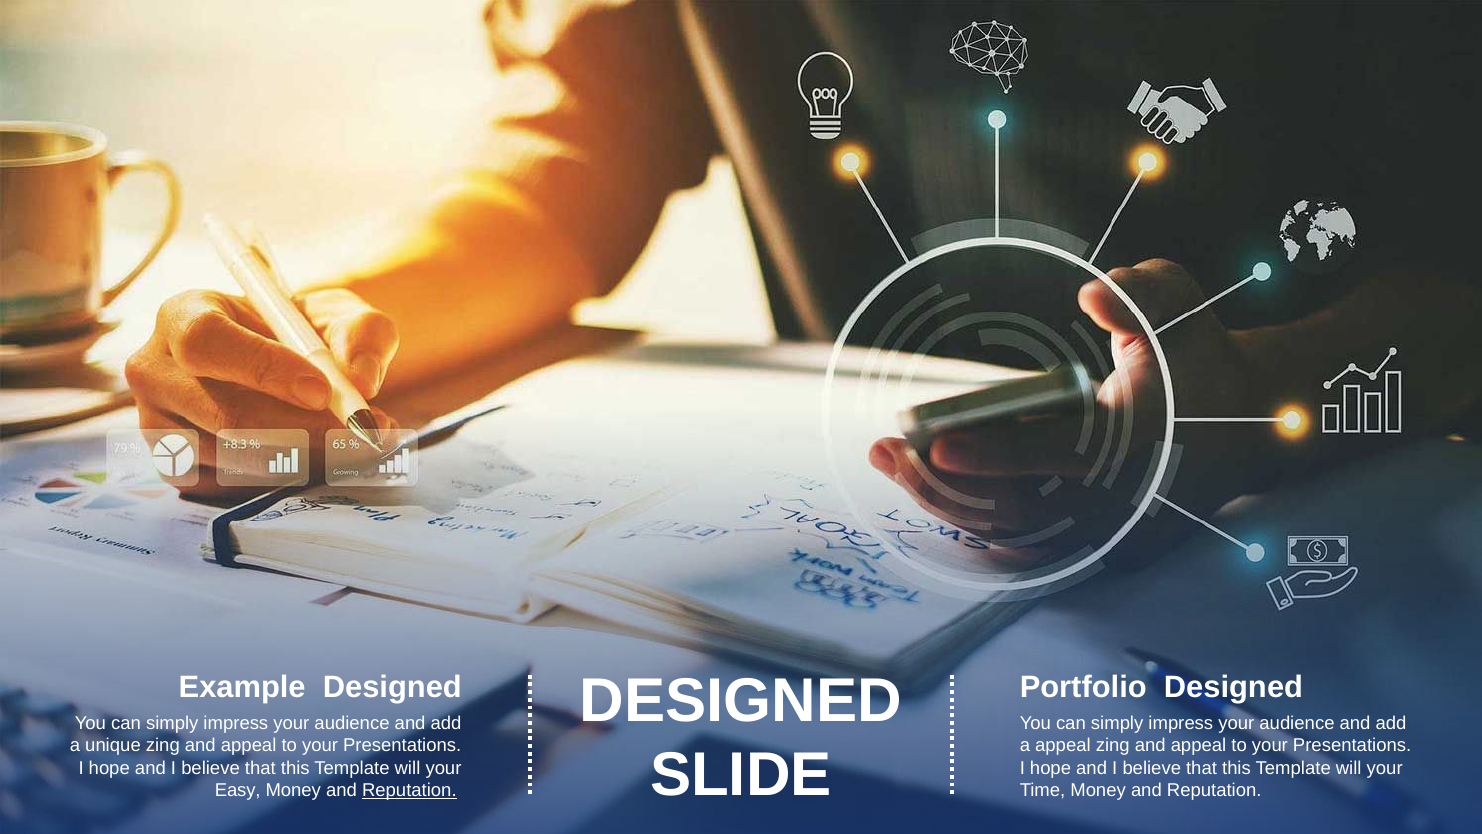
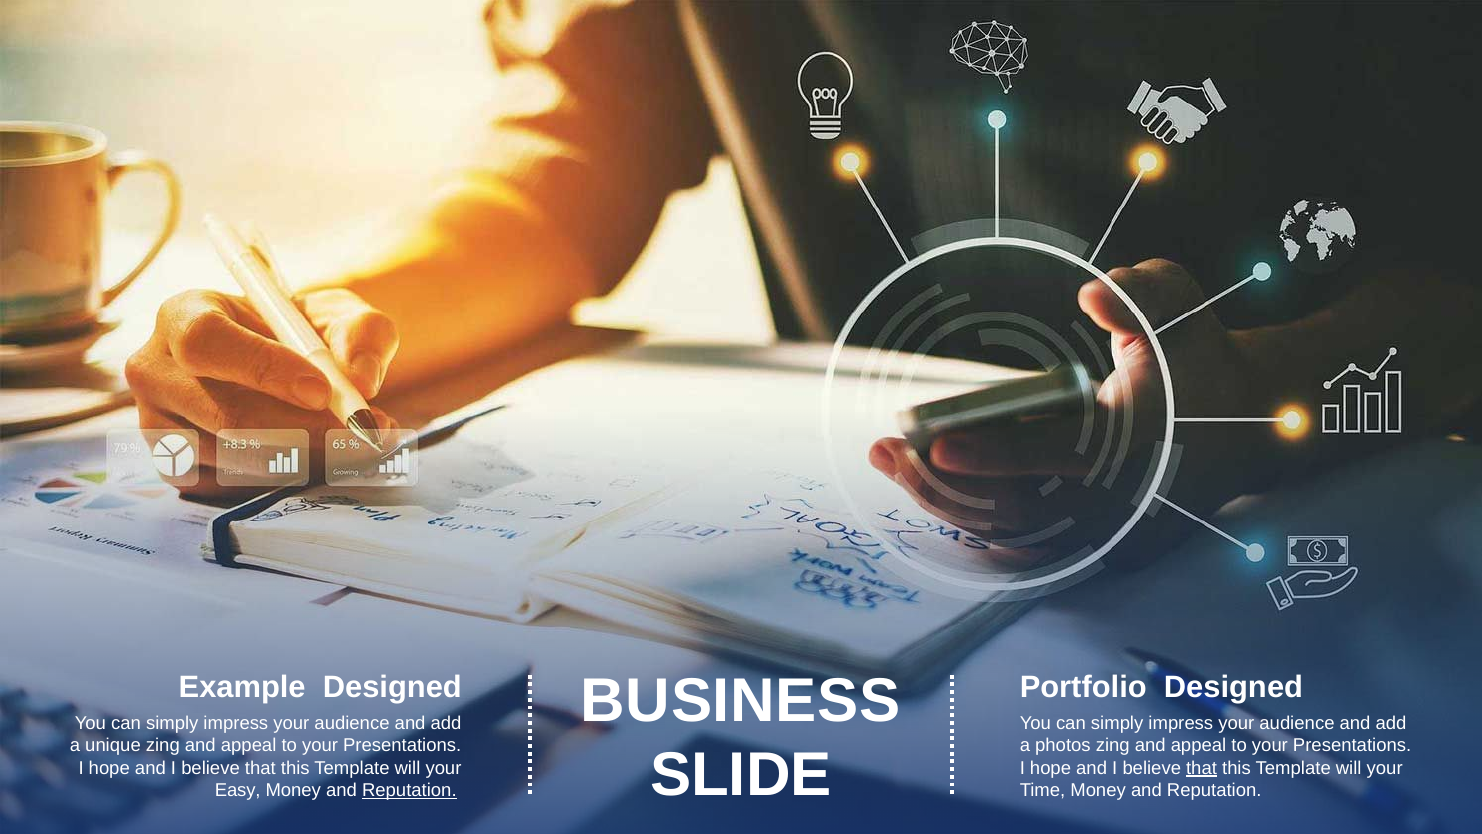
DESIGNED at (741, 700): DESIGNED -> BUSINESS
a appeal: appeal -> photos
that at (1202, 768) underline: none -> present
